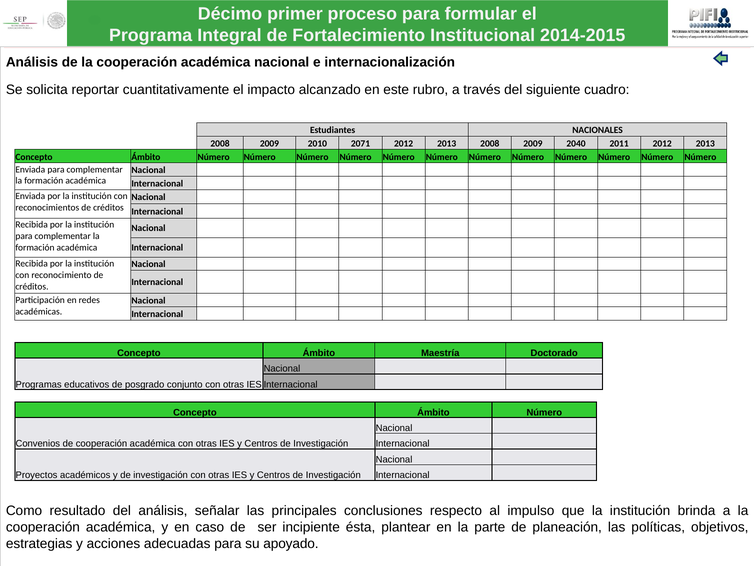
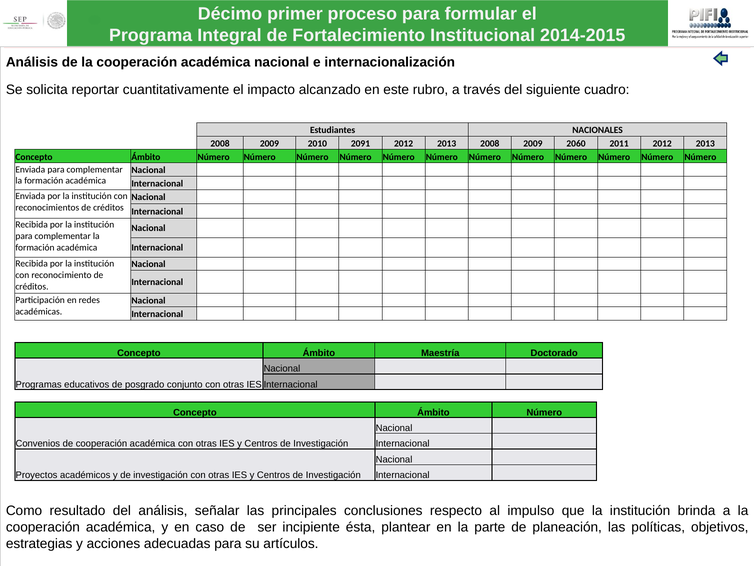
2071: 2071 -> 2091
2040: 2040 -> 2060
apoyado: apoyado -> artículos
